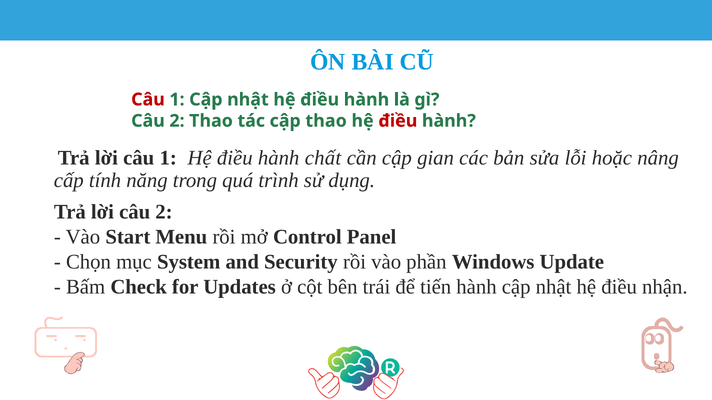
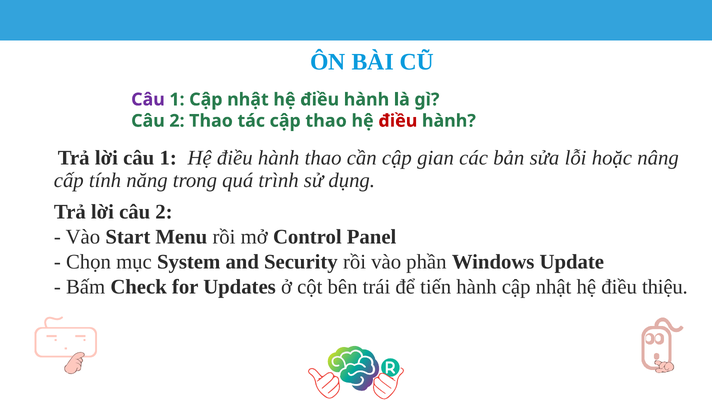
Câu at (148, 100) colour: red -> purple
hành chất: chất -> thao
nhận: nhận -> thiệu
